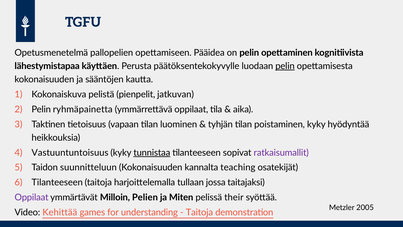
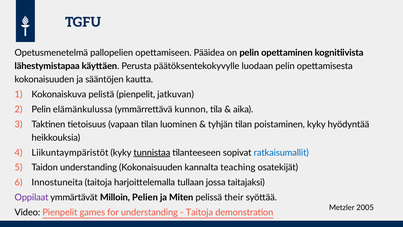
pelin at (285, 66) underline: present -> none
ryhmäpainetta: ryhmäpainetta -> elämänkulussa
ymmärrettävä oppilaat: oppilaat -> kunnon
Vastuuntuntoisuus: Vastuuntuntoisuus -> Liikuntaympäristöt
ratkaisumallit colour: purple -> blue
Taidon suunnitteluun: suunnitteluun -> understanding
Tilanteeseen at (57, 182): Tilanteeseen -> Innostuneita
Video Kehittää: Kehittää -> Pienpelit
